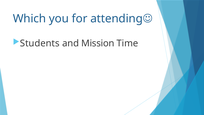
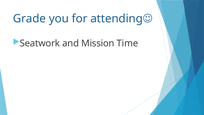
Which: Which -> Grade
Students: Students -> Seatwork
